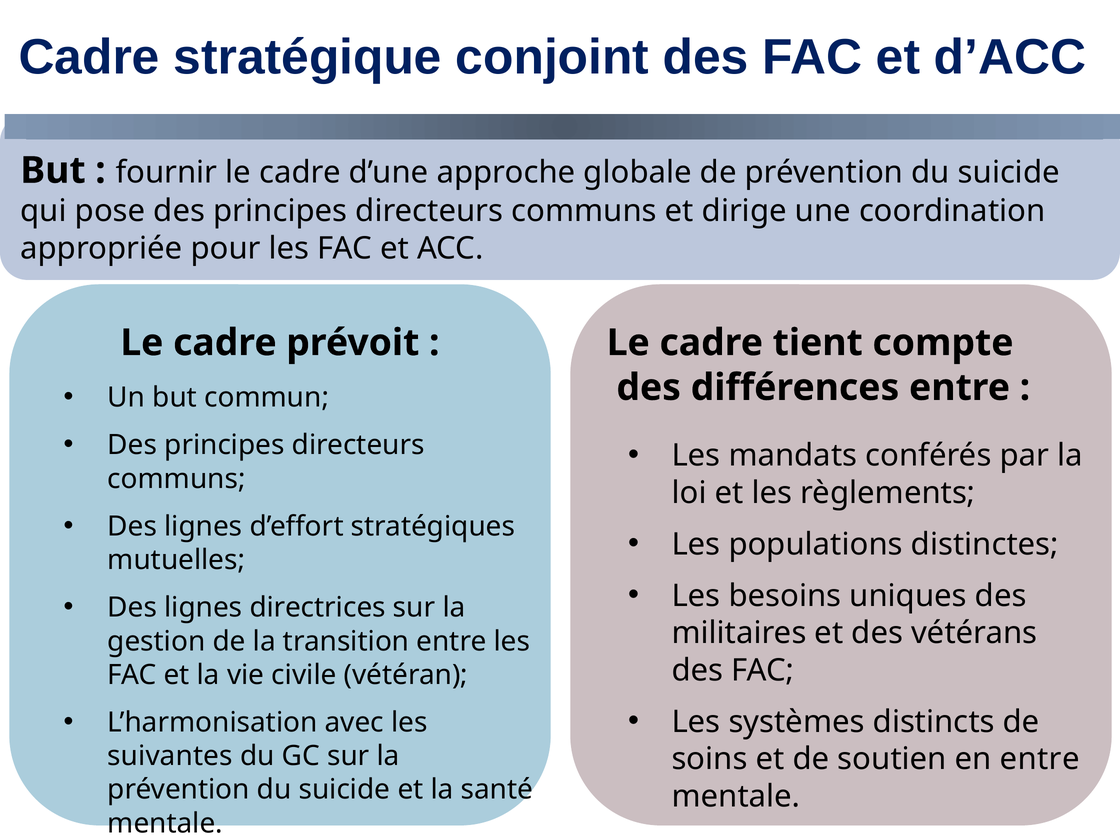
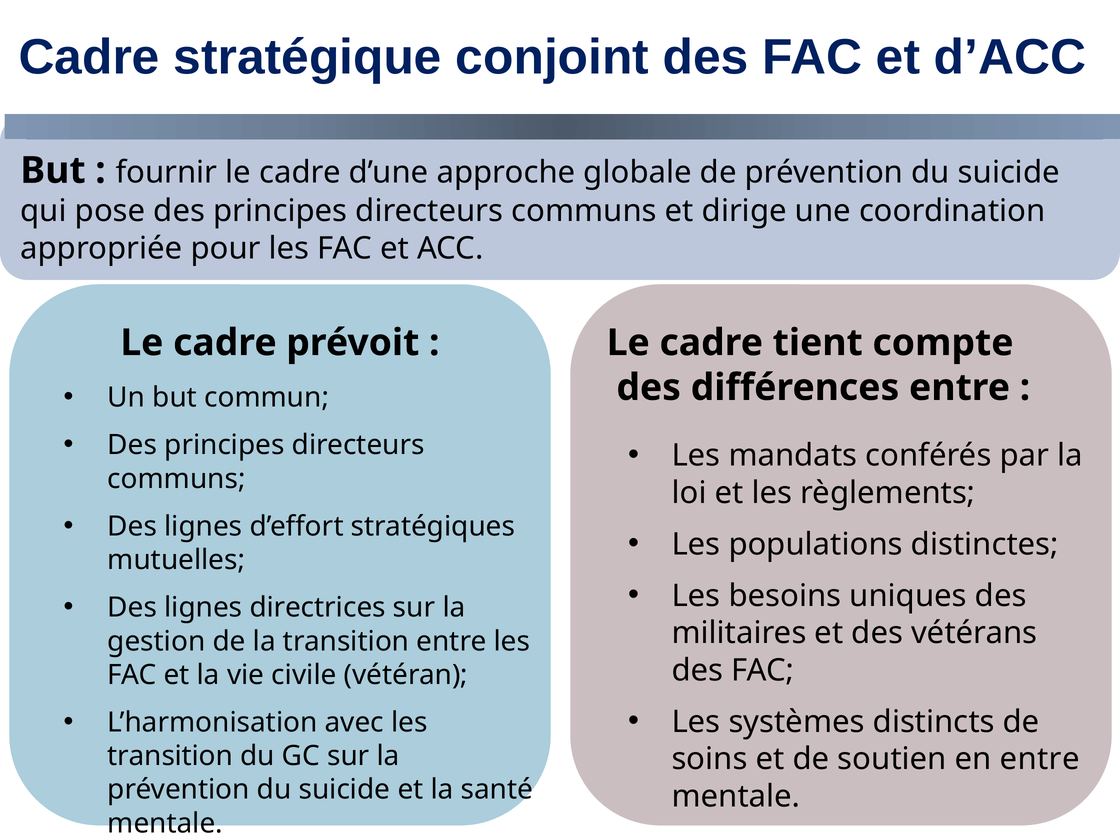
suivantes at (170, 756): suivantes -> transition
